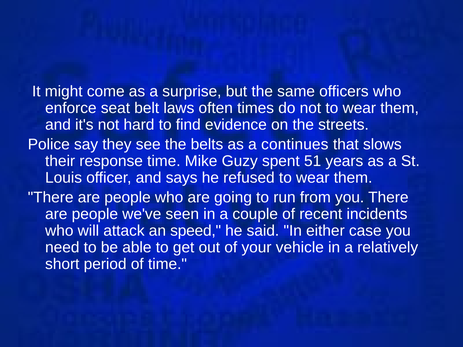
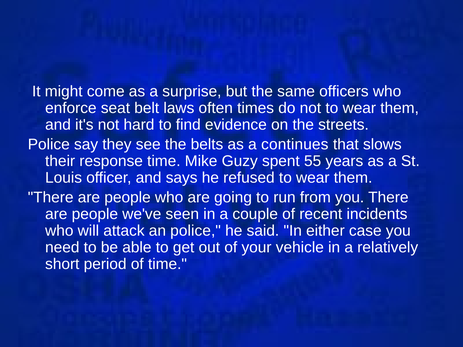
51: 51 -> 55
an speed: speed -> police
